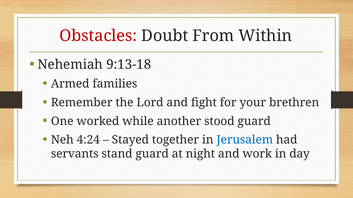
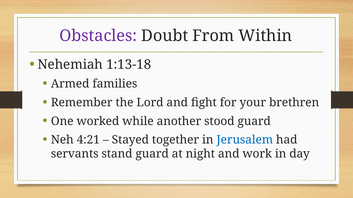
Obstacles colour: red -> purple
9:13-18: 9:13-18 -> 1:13-18
4:24: 4:24 -> 4:21
